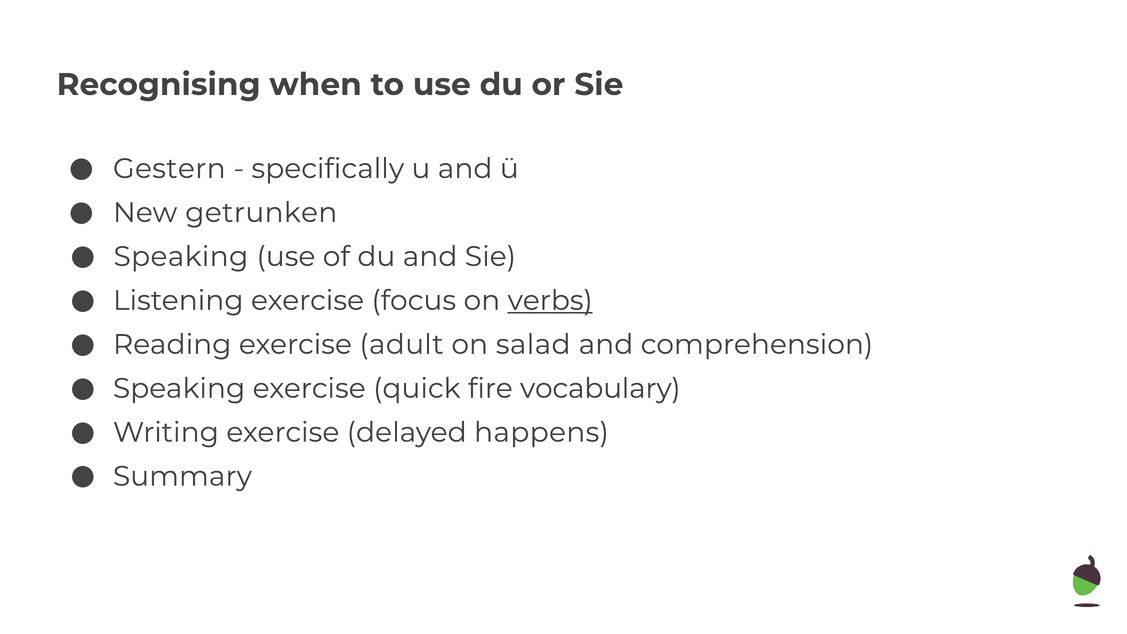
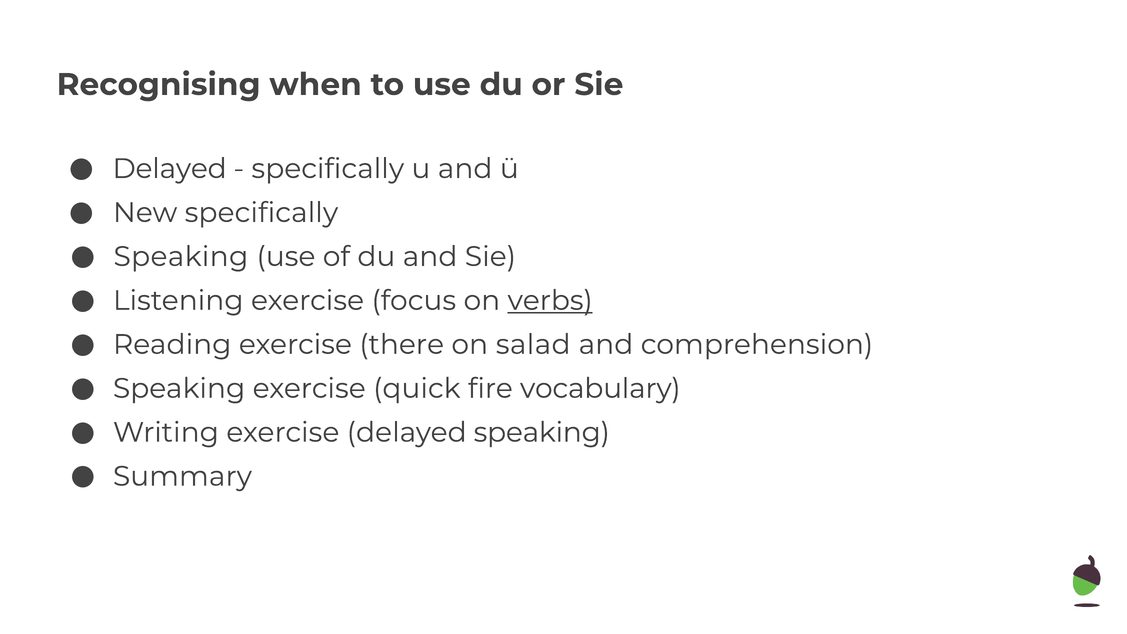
your underline: none -> present
Gestern at (169, 169): Gestern -> Delayed
New getrunken: getrunken -> specifically
adult: adult -> there
delayed happens: happens -> speaking
